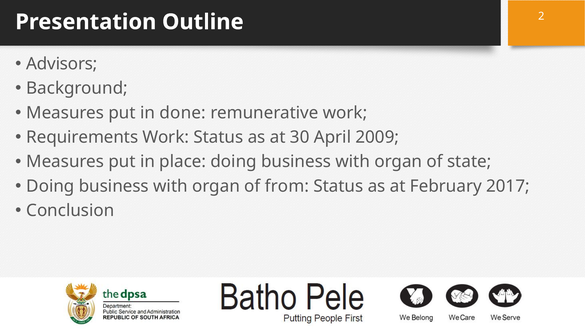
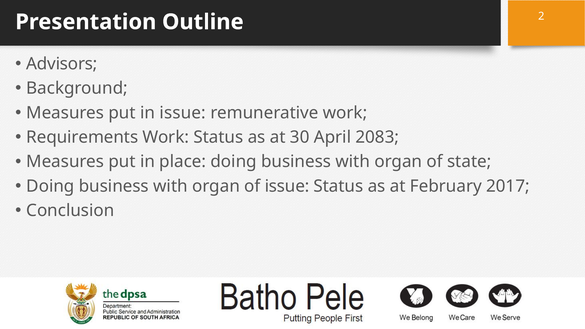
in done: done -> issue
2009: 2009 -> 2083
of from: from -> issue
